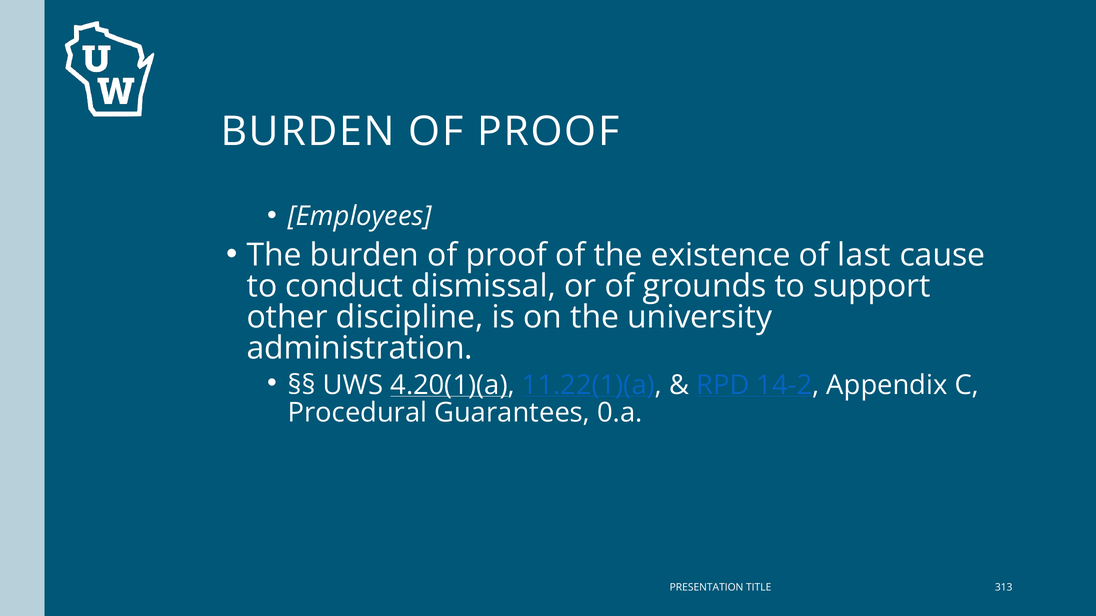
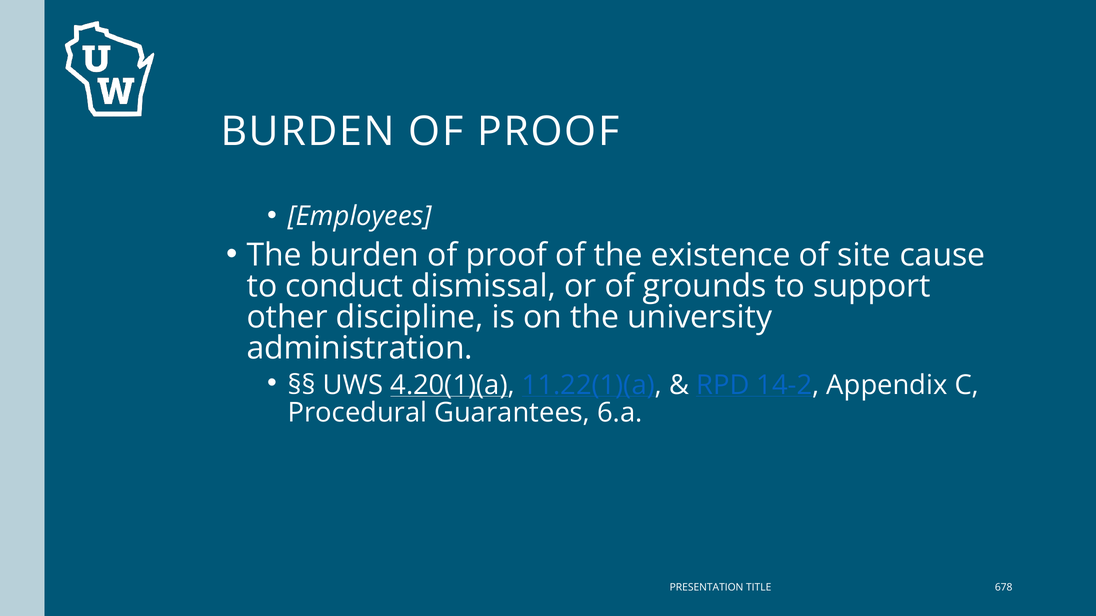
last: last -> site
0.a: 0.a -> 6.a
313: 313 -> 678
